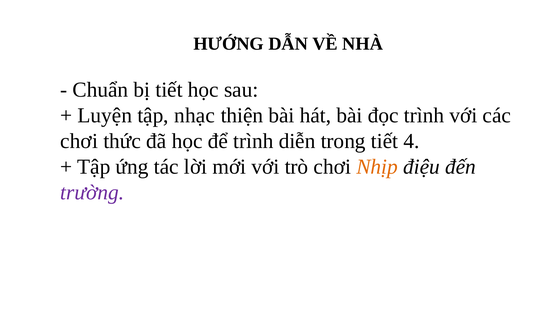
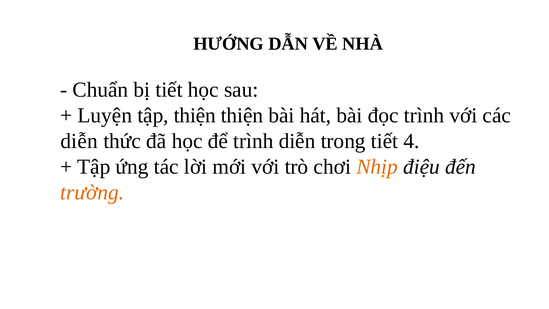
tập nhạc: nhạc -> thiện
chơi at (79, 141): chơi -> diễn
trường colour: purple -> orange
